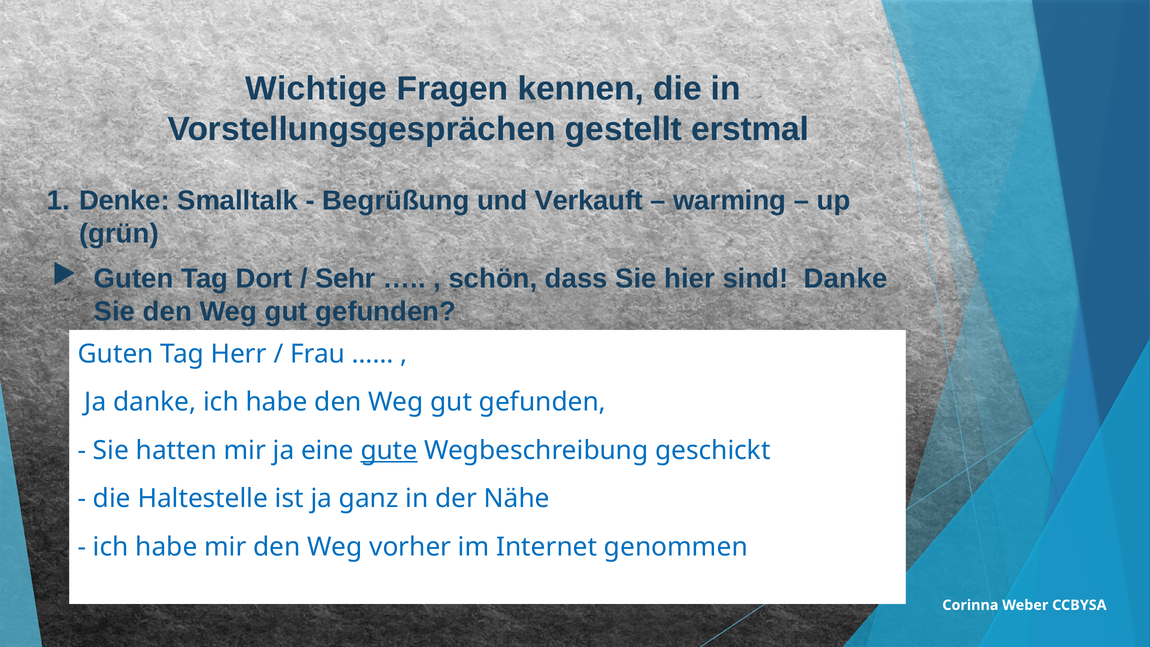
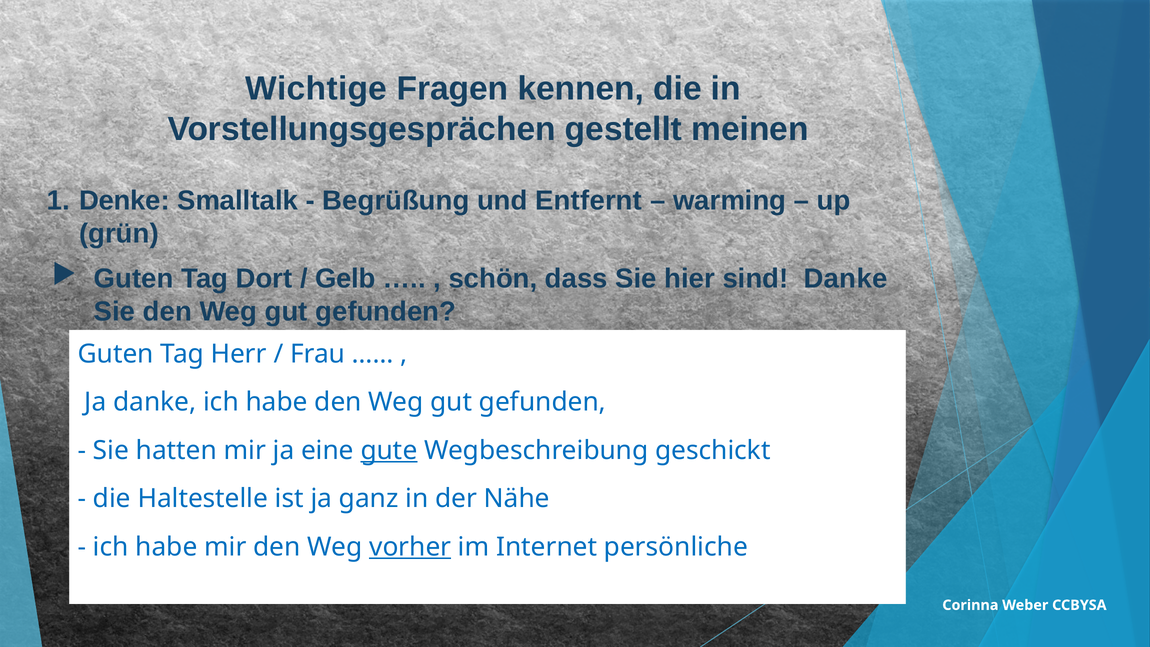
erstmal: erstmal -> meinen
Verkauft: Verkauft -> Entfernt
Sehr: Sehr -> Gelb
vorher underline: none -> present
genommen: genommen -> persönliche
